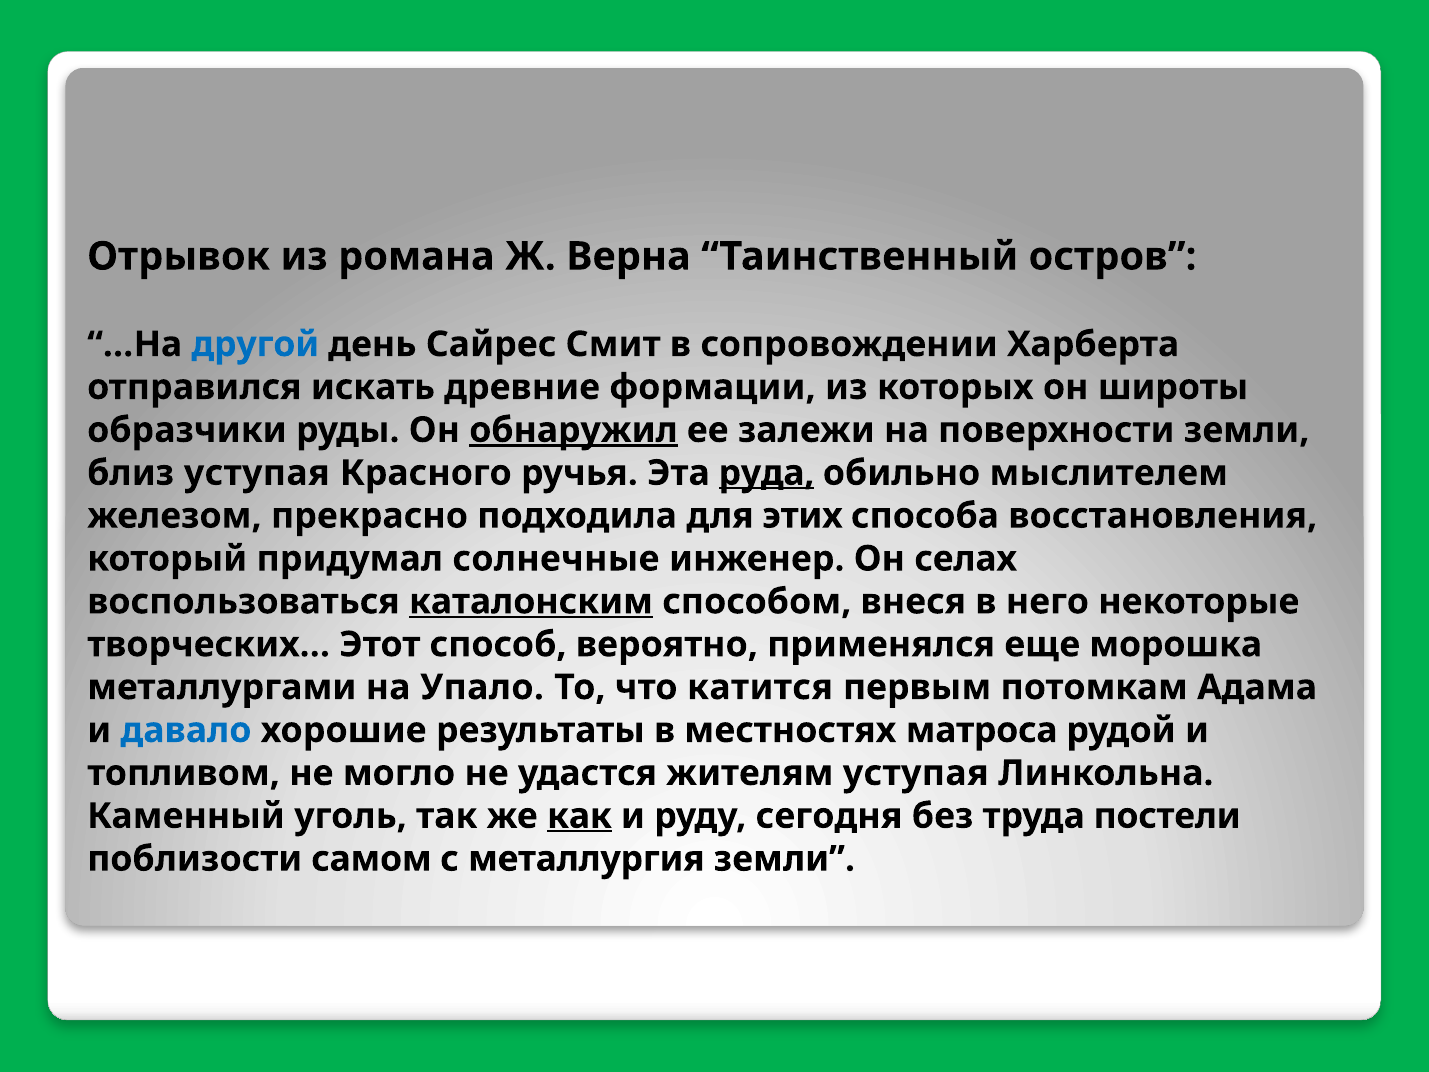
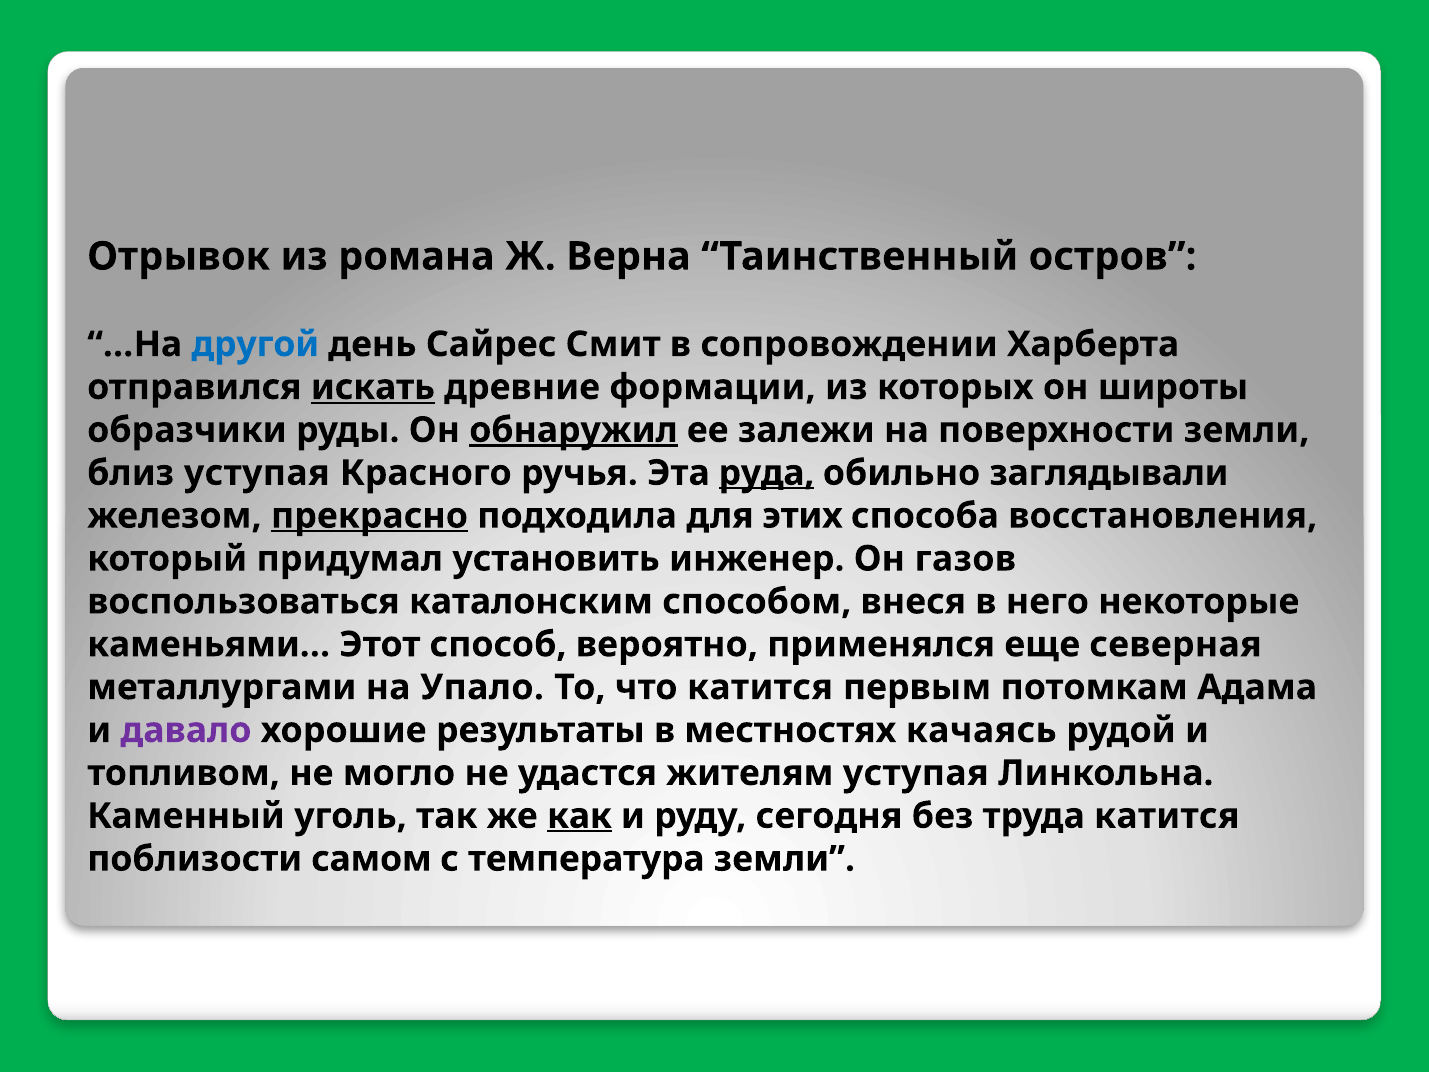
искать underline: none -> present
мыслителем: мыслителем -> заглядывали
прекрасно underline: none -> present
солнечные: солнечные -> установить
селах: селах -> газов
каталонским underline: present -> none
творческих…: творческих… -> каменьями…
морошка: морошка -> северная
давало colour: blue -> purple
матроса: матроса -> качаясь
труда постели: постели -> катится
металлургия: металлургия -> температура
